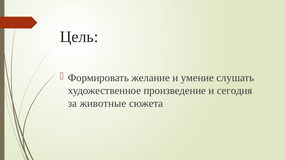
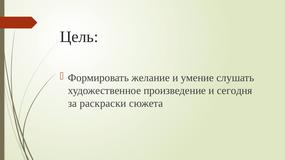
животные: животные -> раскраски
